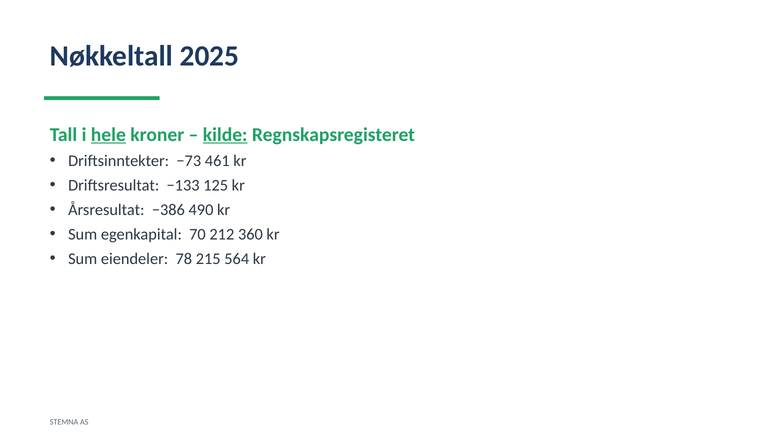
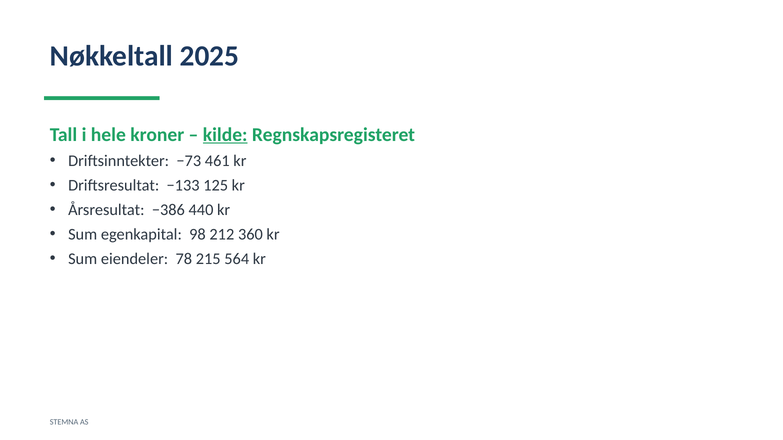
hele underline: present -> none
490: 490 -> 440
70: 70 -> 98
